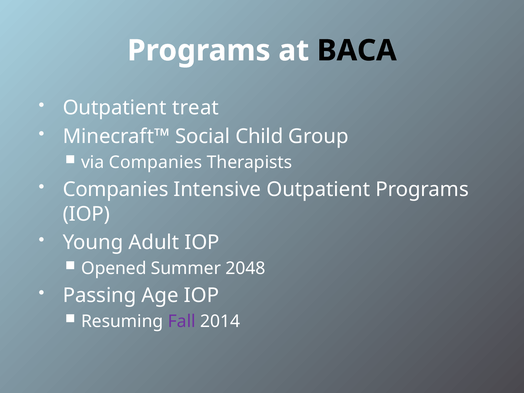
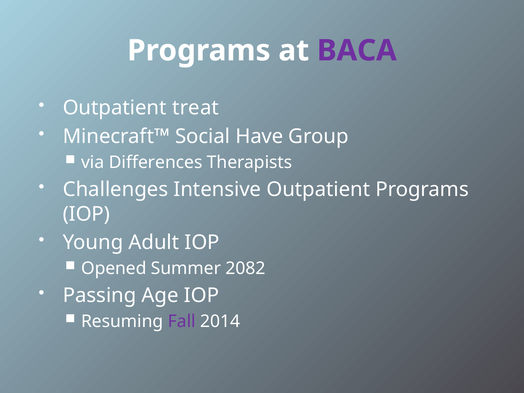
BACA colour: black -> purple
Child: Child -> Have
via Companies: Companies -> Differences
Companies at (116, 189): Companies -> Challenges
2048: 2048 -> 2082
